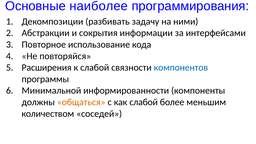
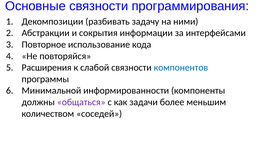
Основные наиболее: наиболее -> связности
общаться colour: orange -> purple
как слабой: слабой -> задачи
